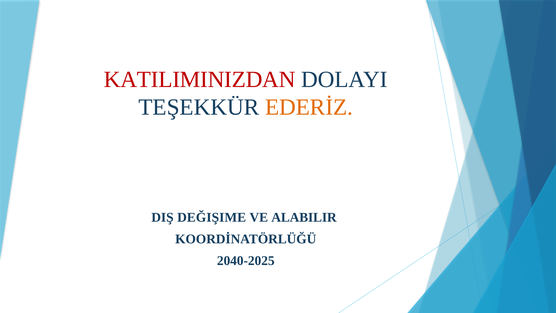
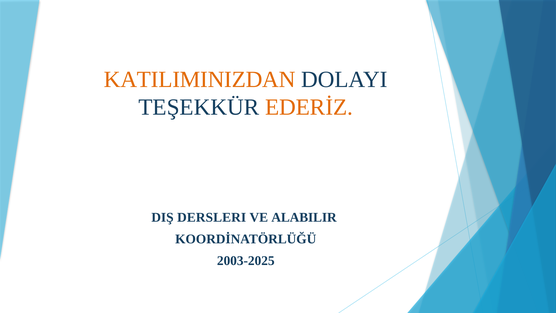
KATILIMINIZDAN colour: red -> orange
DEĞIŞIME: DEĞIŞIME -> DERSLERI
2040-2025: 2040-2025 -> 2003-2025
